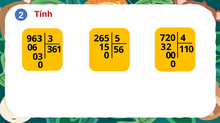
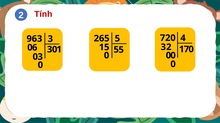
1 at (186, 50): 1 -> 7
6 at (121, 50): 6 -> 5
6 at (55, 50): 6 -> 0
